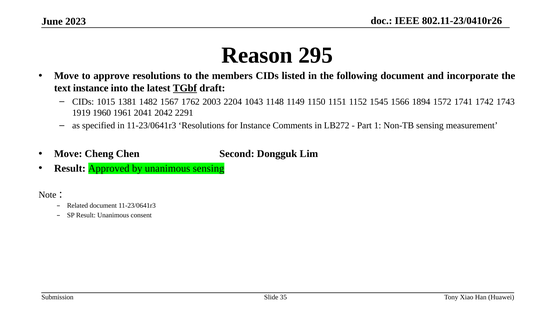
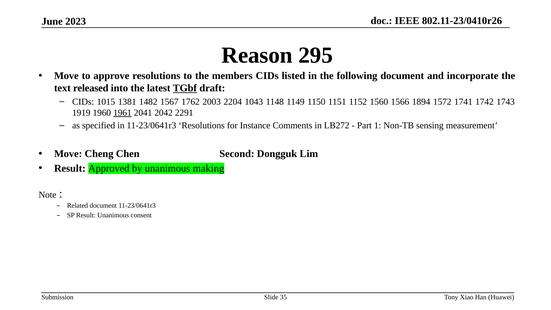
text instance: instance -> released
1545: 1545 -> 1560
1961 underline: none -> present
unanimous sensing: sensing -> making
